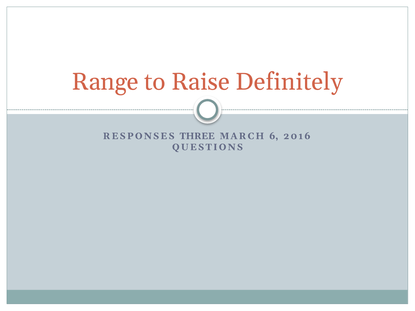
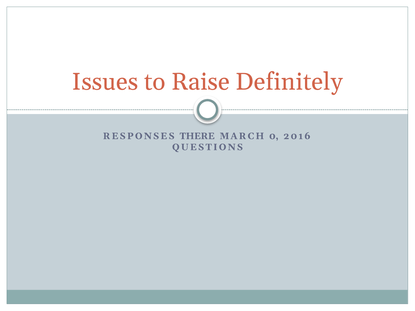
Range: Range -> Issues
THREE: THREE -> THERE
6: 6 -> 0
